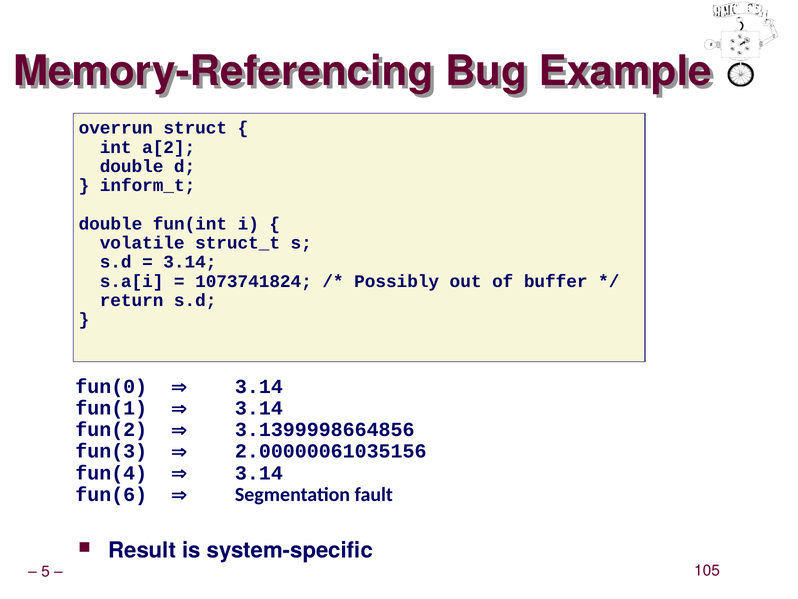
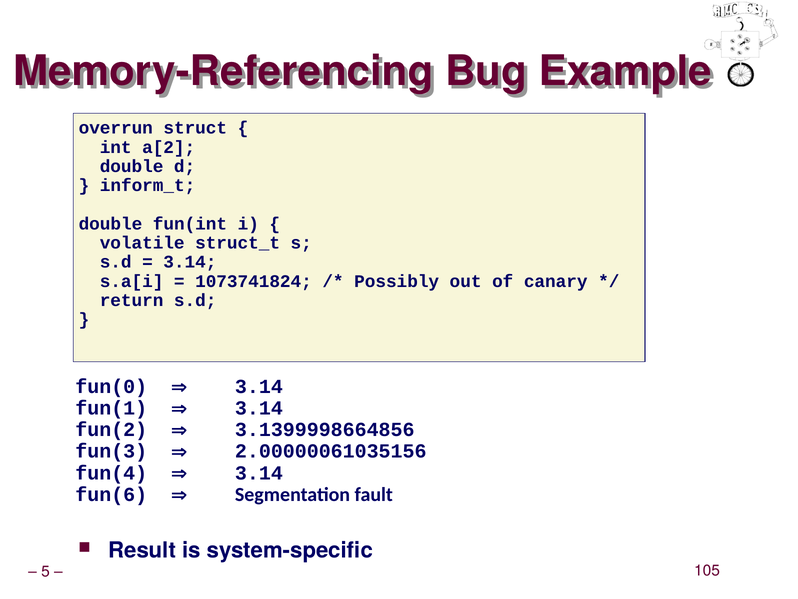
Routines: Routines -> Returned
buffer: buffer -> canary
